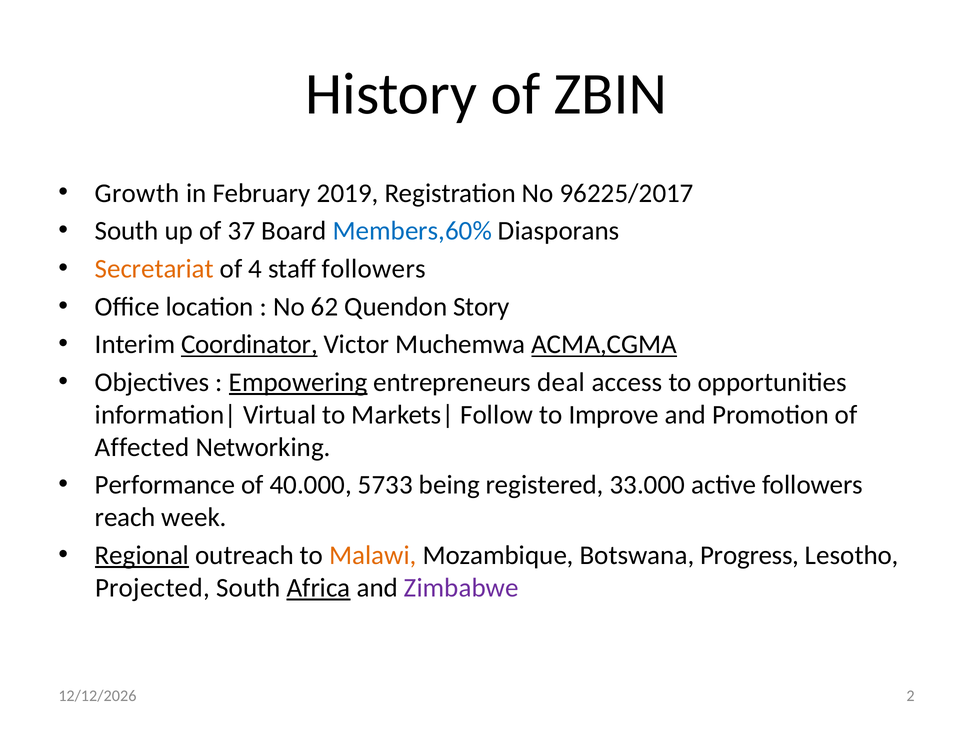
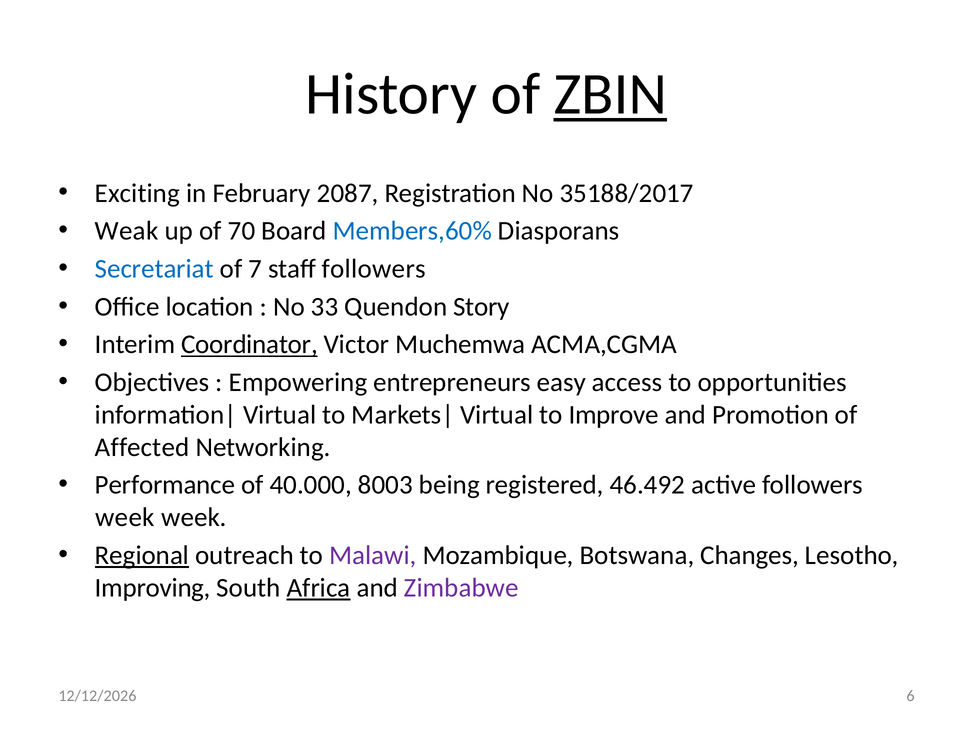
ZBIN underline: none -> present
Growth: Growth -> Exciting
2019: 2019 -> 2087
96225/2017: 96225/2017 -> 35188/2017
South at (127, 231): South -> Weak
37: 37 -> 70
Secretariat colour: orange -> blue
4: 4 -> 7
62: 62 -> 33
ACMA,CGMA underline: present -> none
Empowering underline: present -> none
deal: deal -> easy
Follow at (497, 415): Follow -> Virtual
5733: 5733 -> 8003
33.000: 33.000 -> 46.492
reach at (125, 518): reach -> week
Malawi colour: orange -> purple
Progress: Progress -> Changes
Projected: Projected -> Improving
2: 2 -> 6
